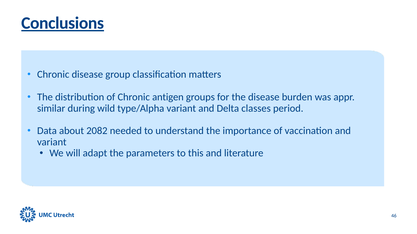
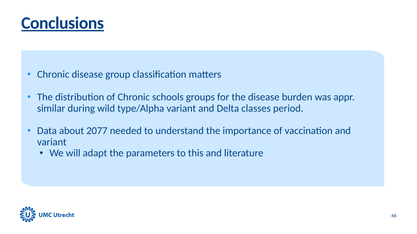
antigen: antigen -> schools
2082: 2082 -> 2077
